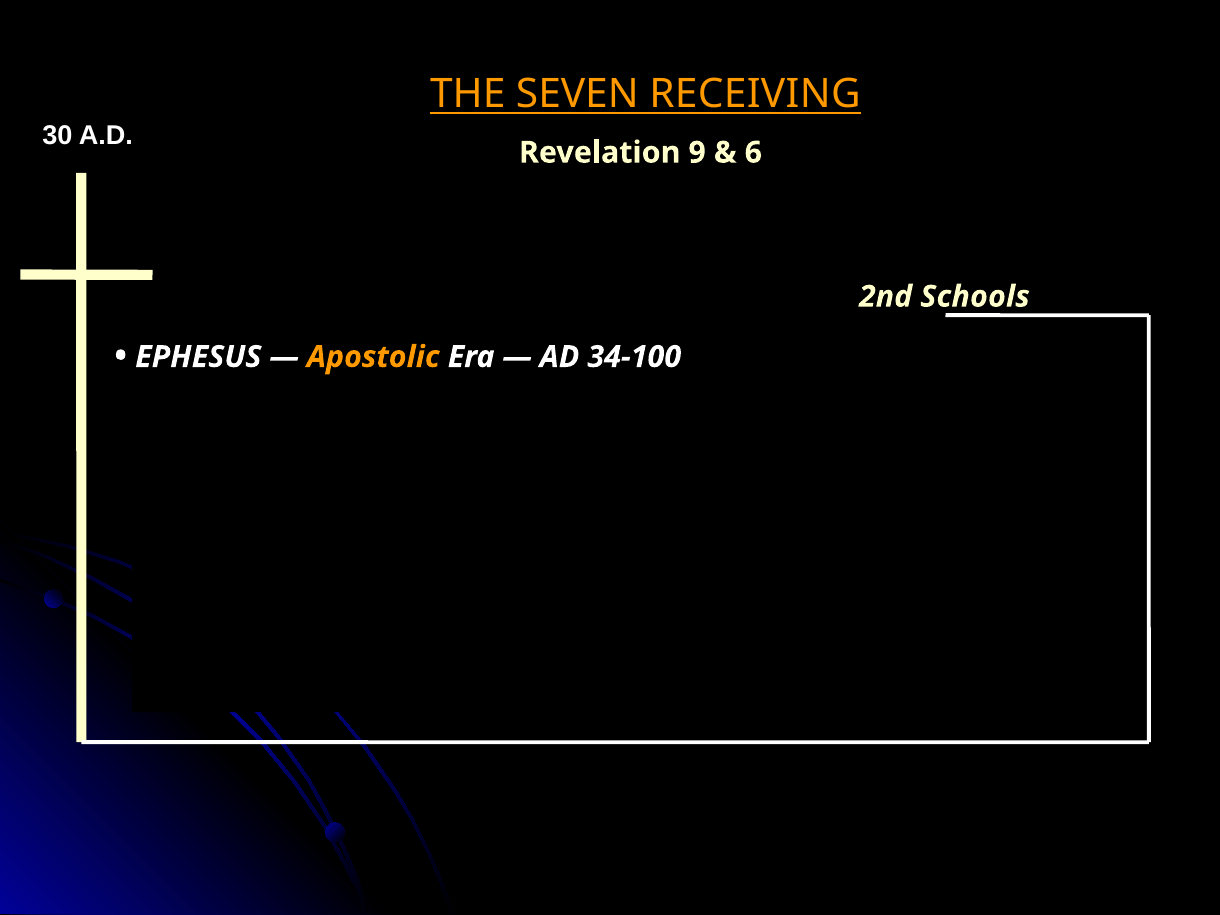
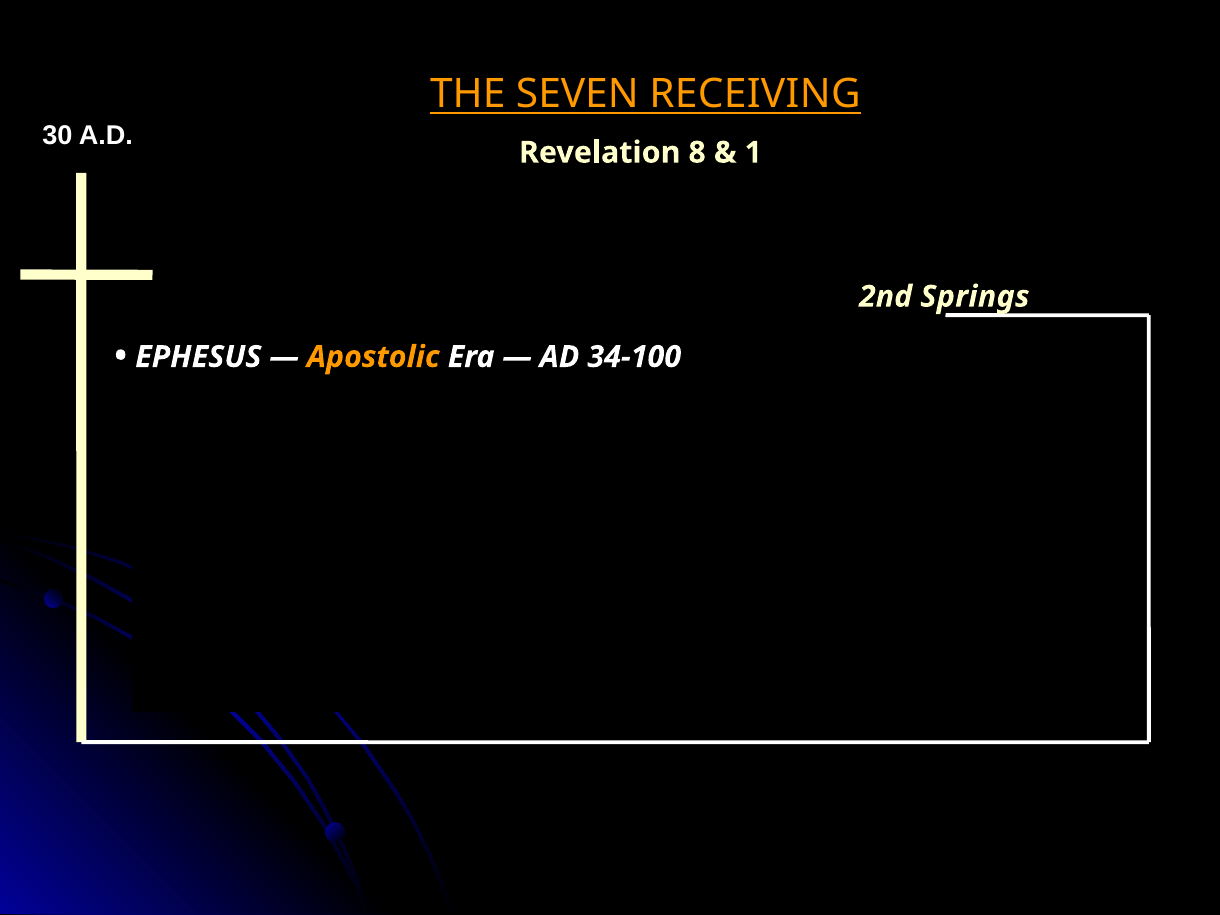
9: 9 -> 8
6: 6 -> 1
Schools: Schools -> Springs
